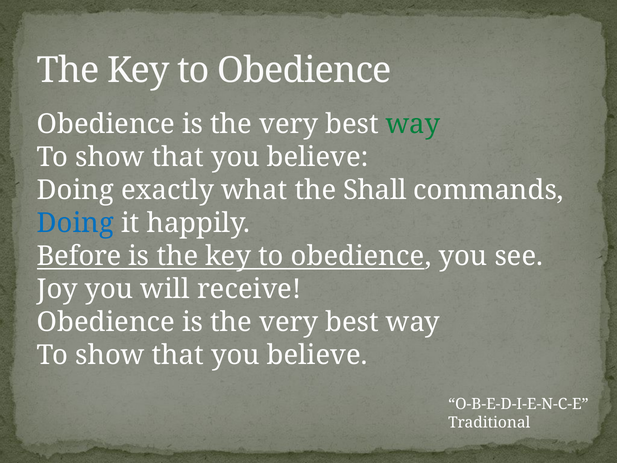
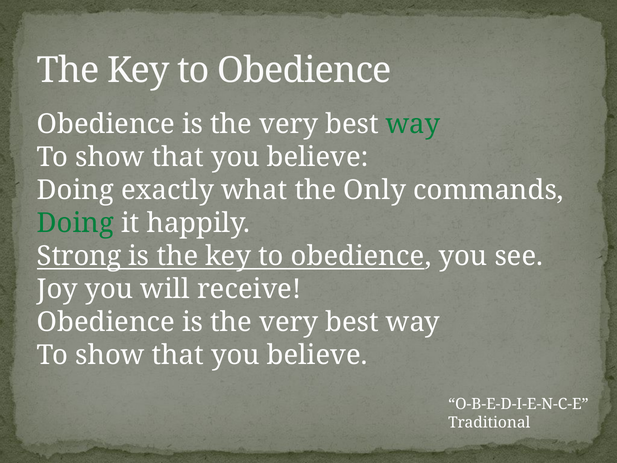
Shall: Shall -> Only
Doing at (75, 223) colour: blue -> green
Before: Before -> Strong
